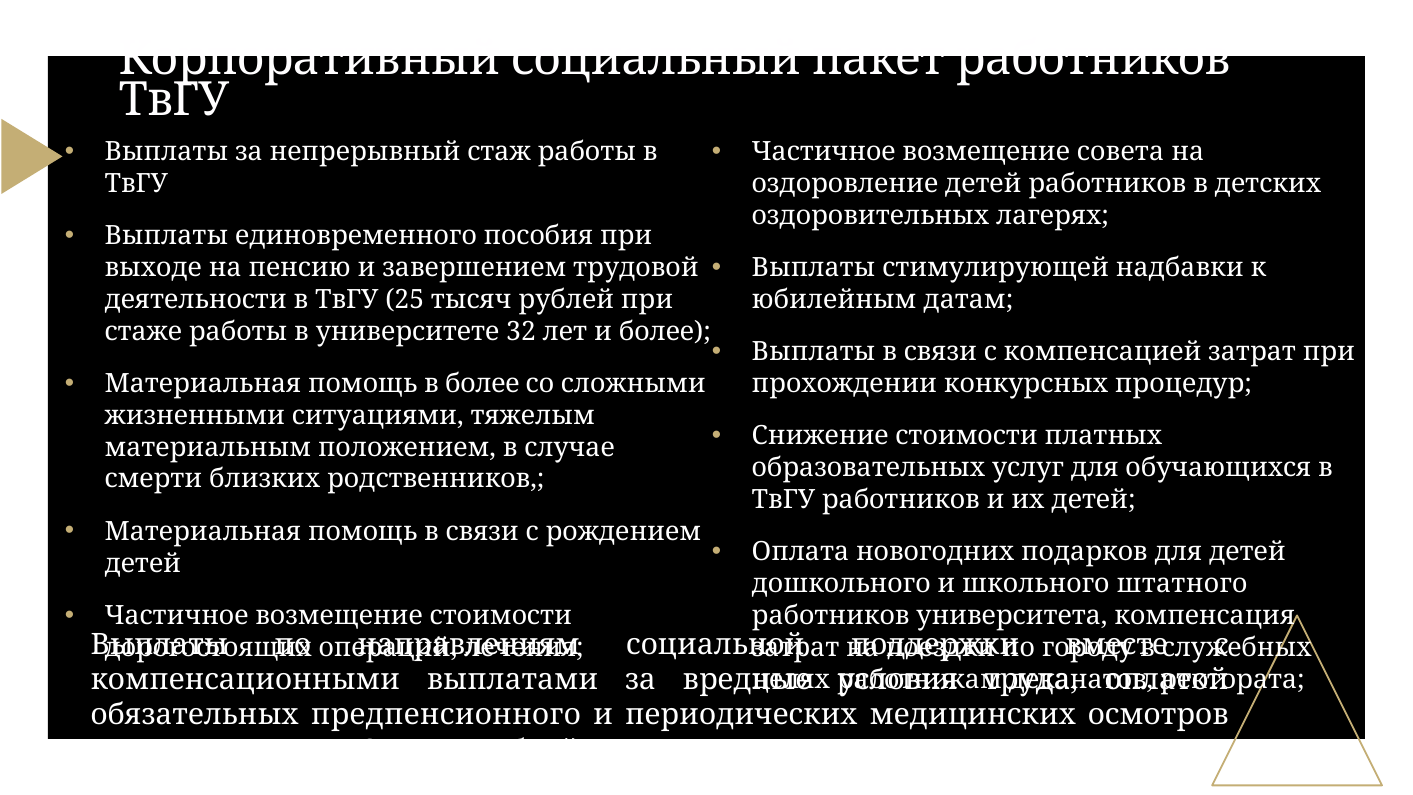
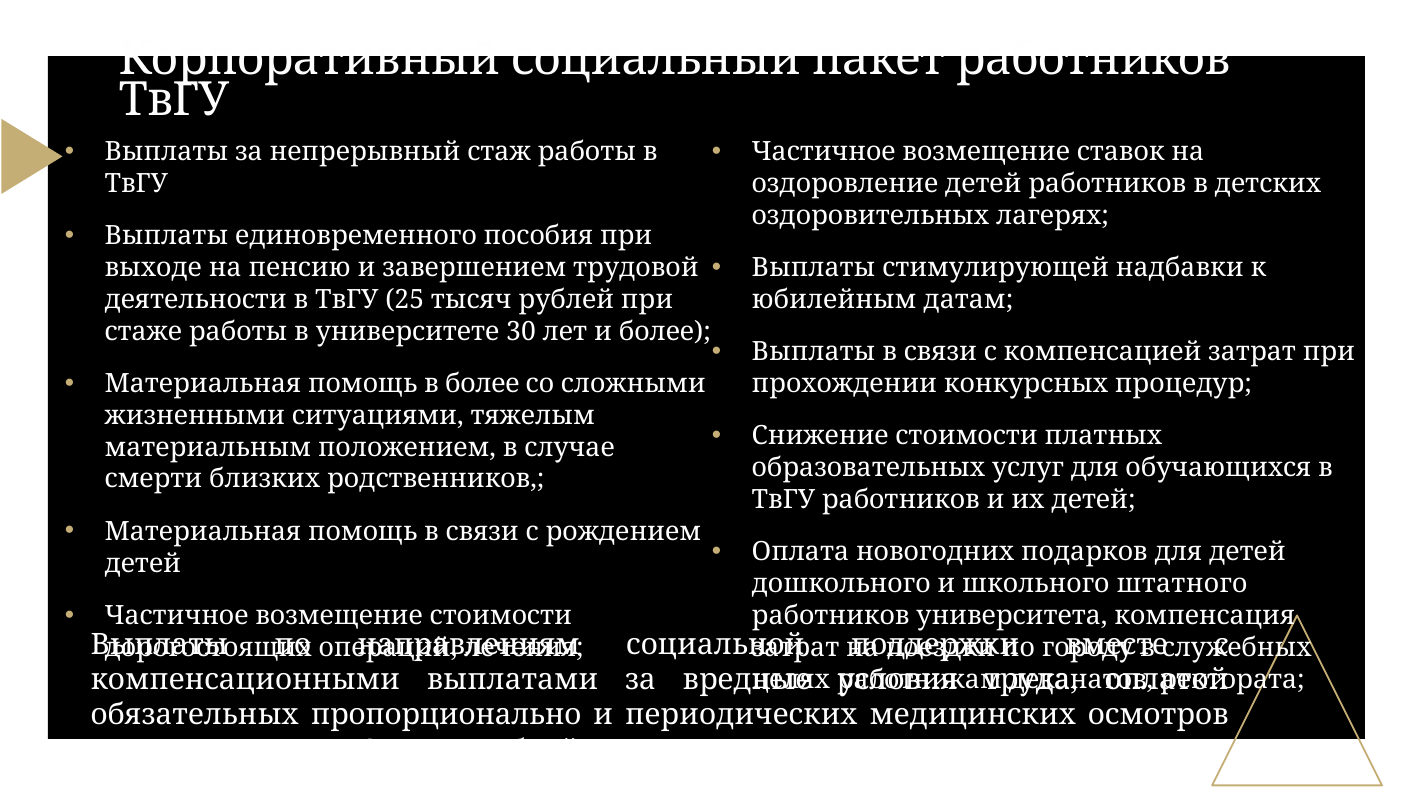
совета: совета -> ставок
32: 32 -> 30
предпенсионного: предпенсионного -> пропорционально
